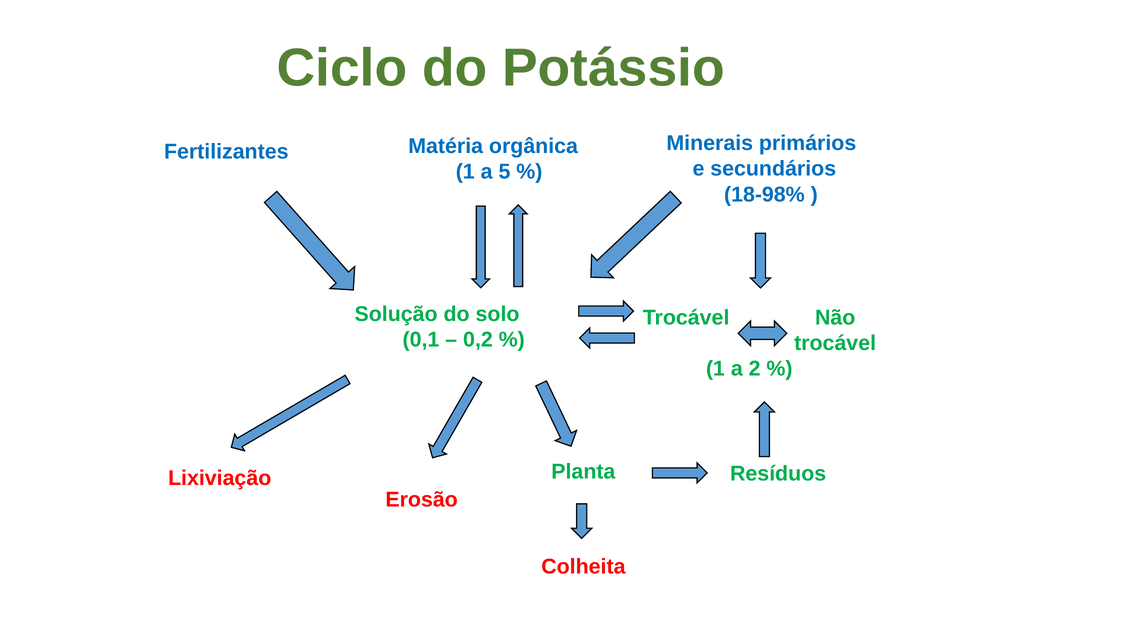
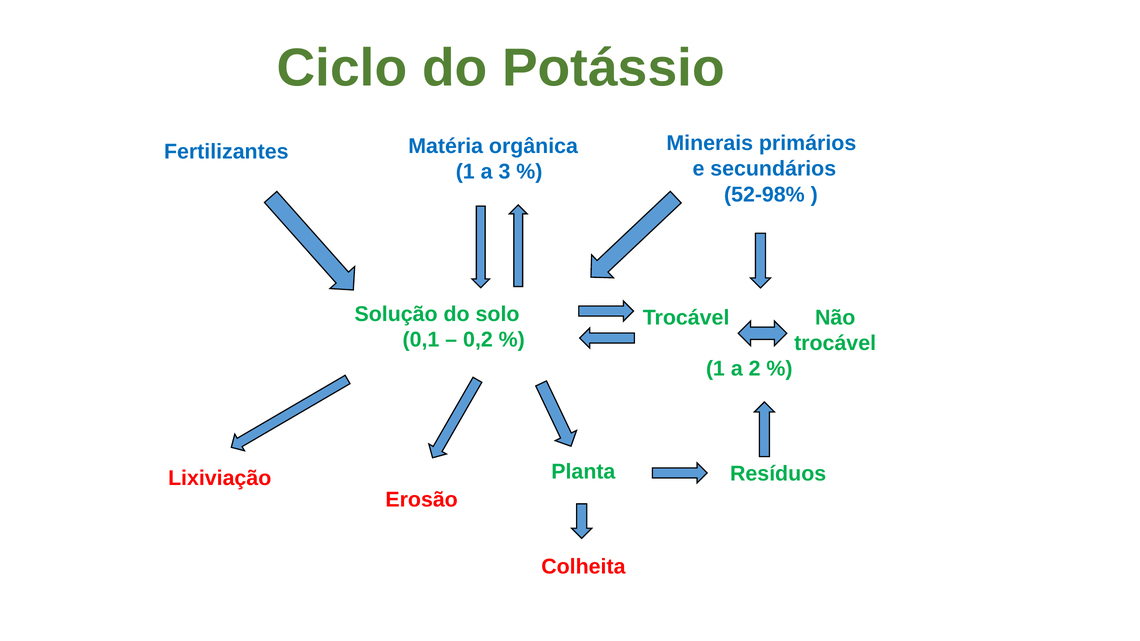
5: 5 -> 3
18-98%: 18-98% -> 52-98%
